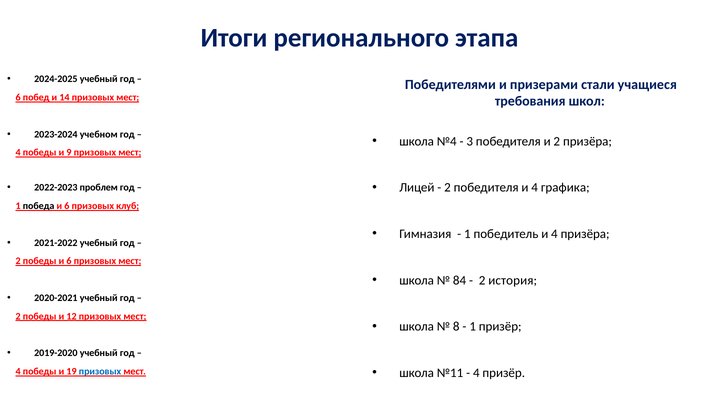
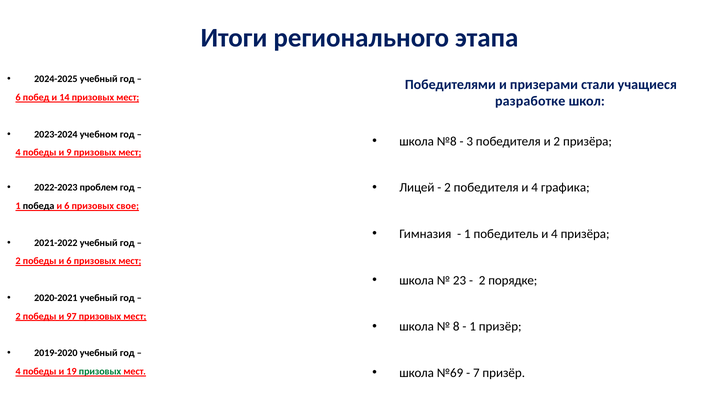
требования: требования -> разработке
№4: №4 -> №8
клуб: клуб -> свое
84: 84 -> 23
история: история -> порядке
12: 12 -> 97
№11: №11 -> №69
4 at (476, 373): 4 -> 7
призовых at (100, 372) colour: blue -> green
